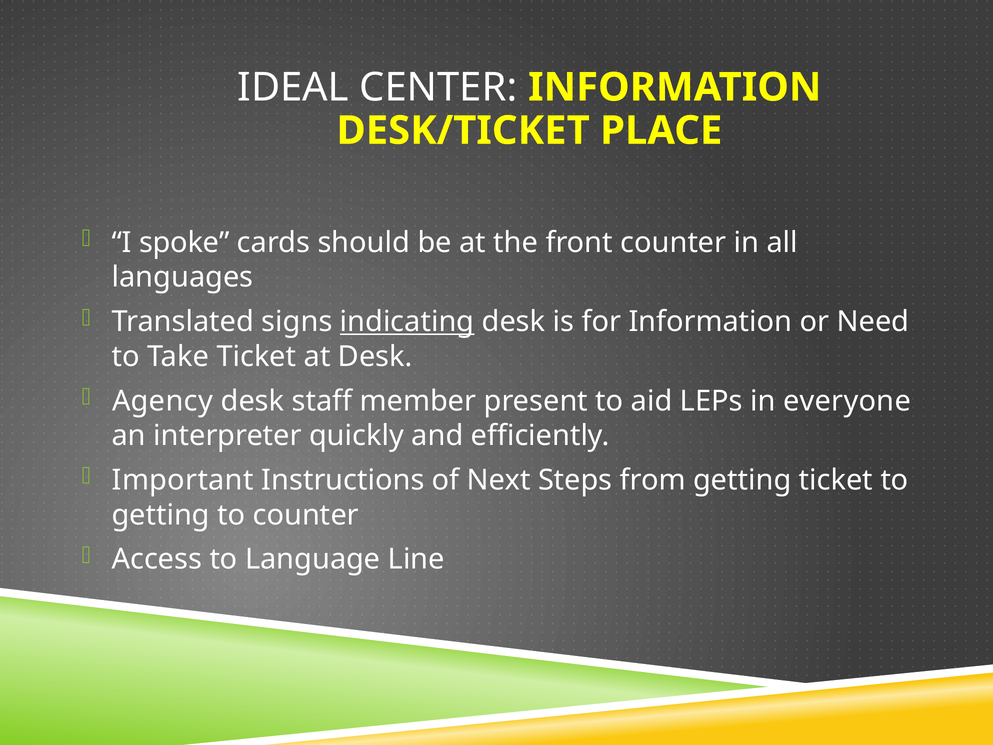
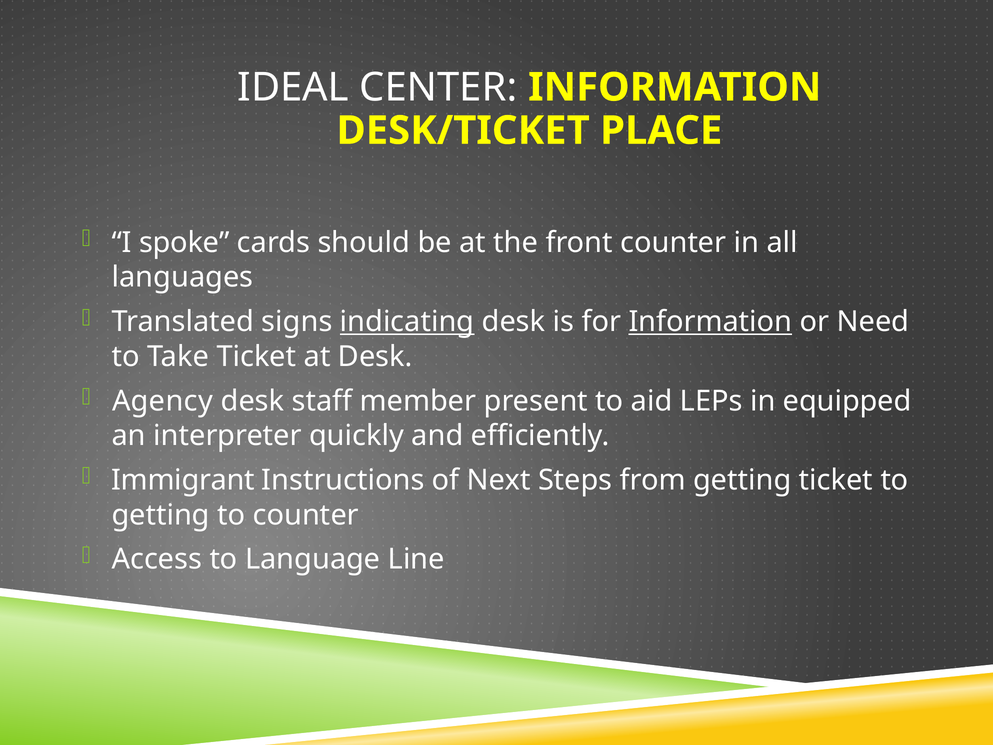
Information at (710, 322) underline: none -> present
everyone: everyone -> equipped
Important: Important -> Immigrant
